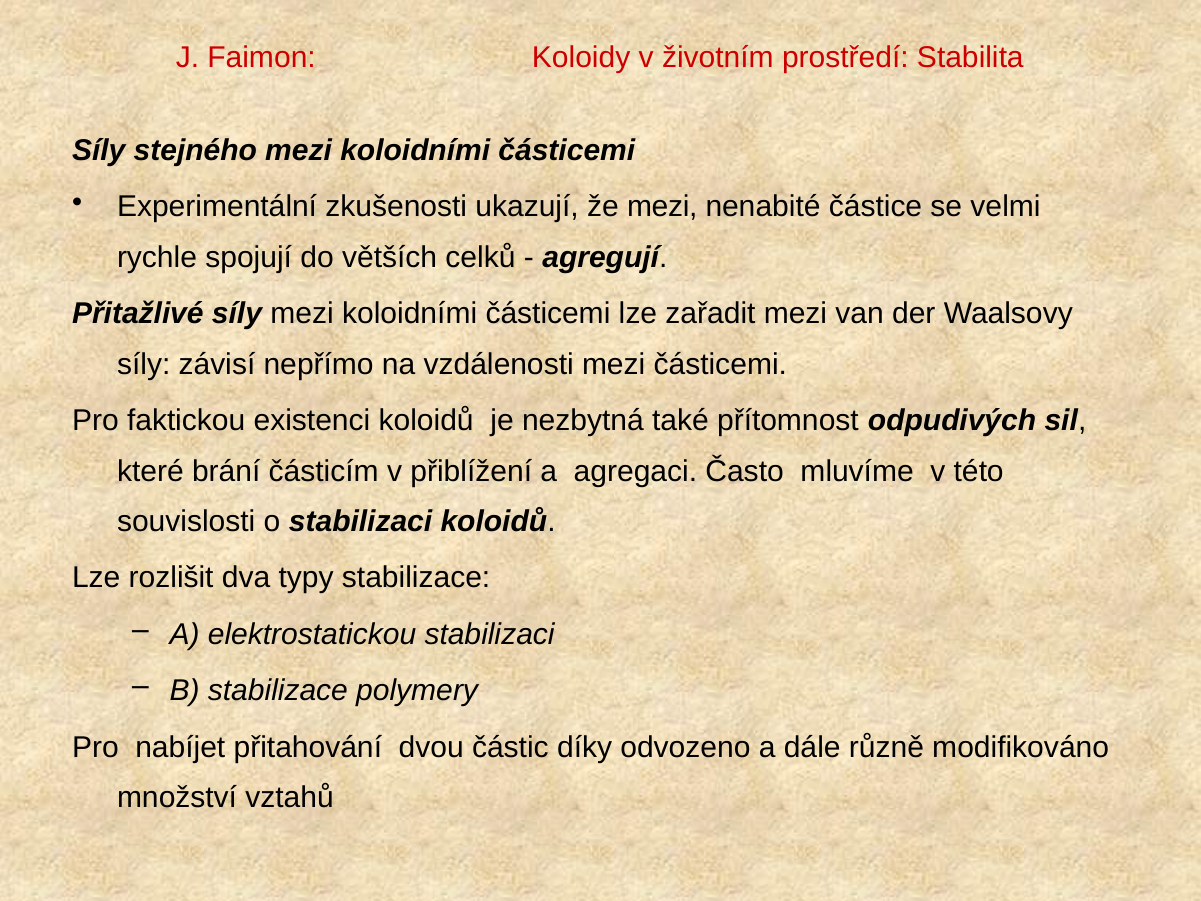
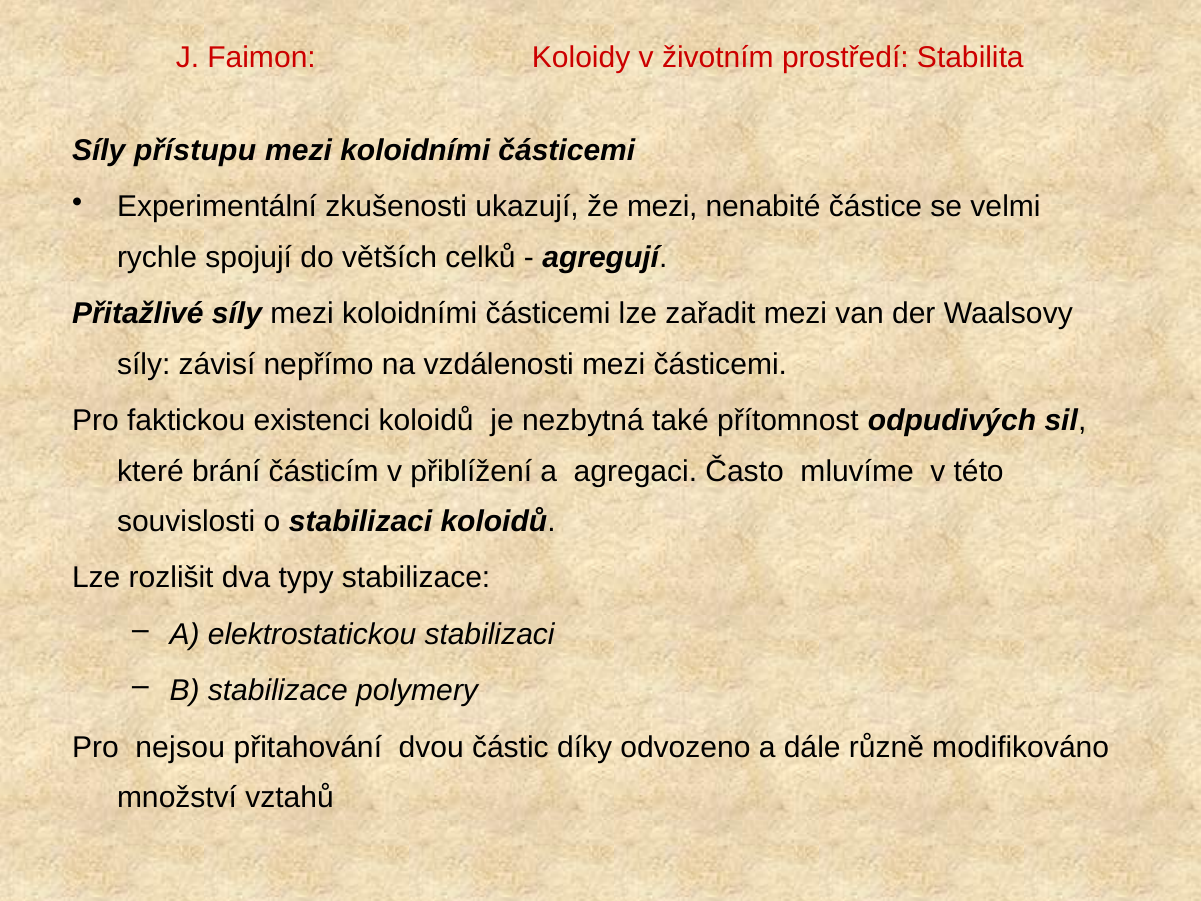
stejného: stejného -> přístupu
nabíjet: nabíjet -> nejsou
